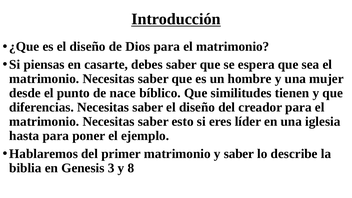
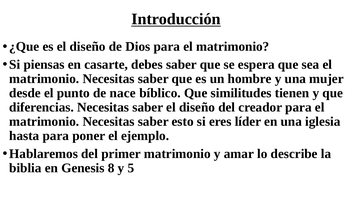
y saber: saber -> amar
3: 3 -> 8
8: 8 -> 5
